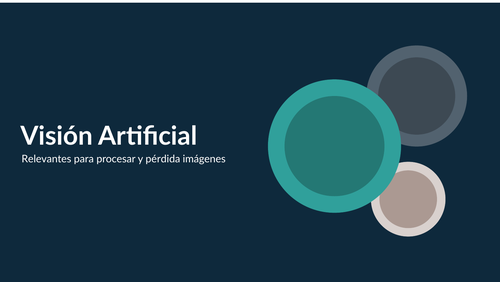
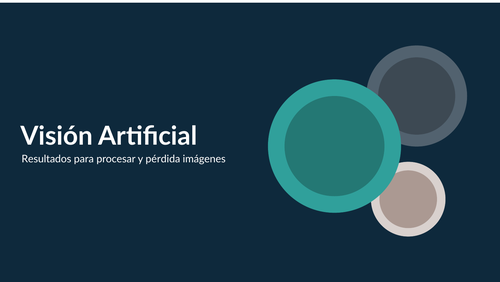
Relevantes: Relevantes -> Resultados
